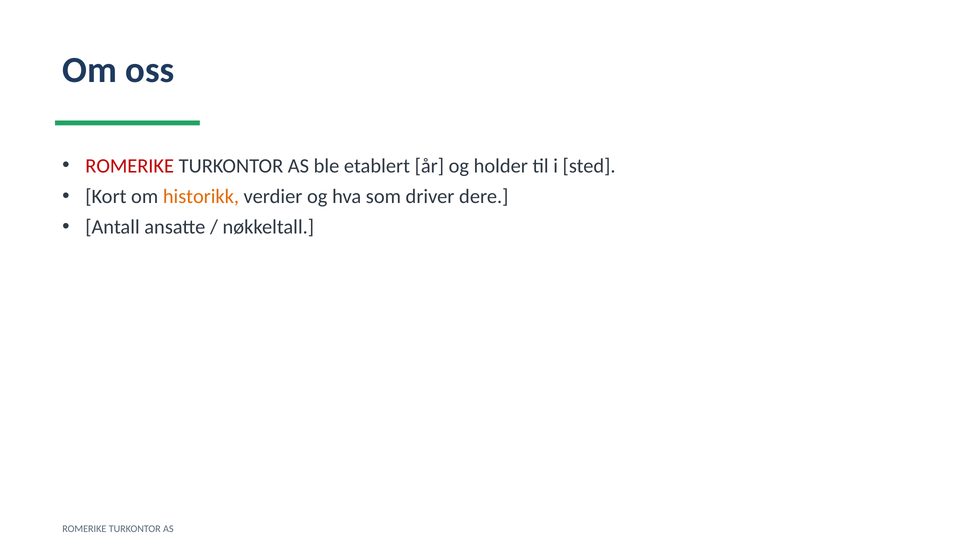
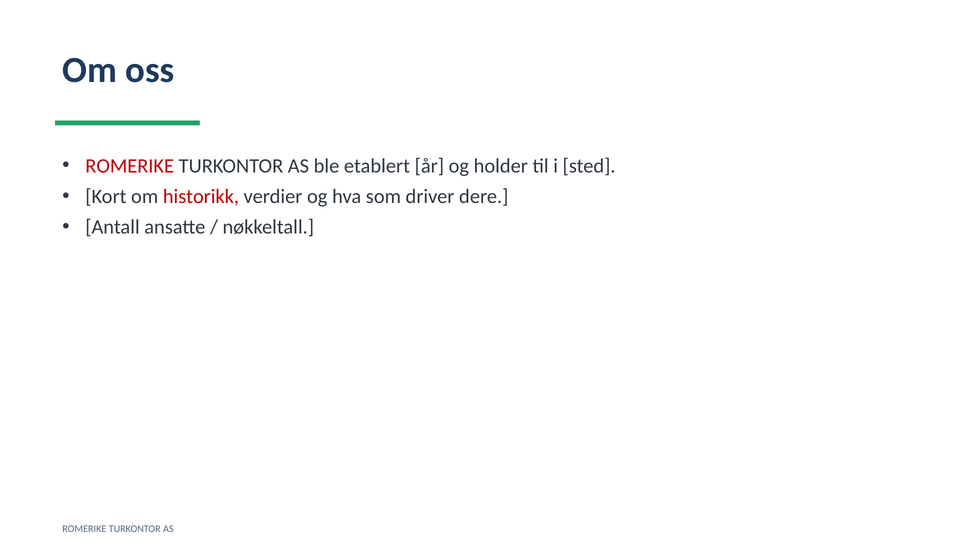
historikk colour: orange -> red
